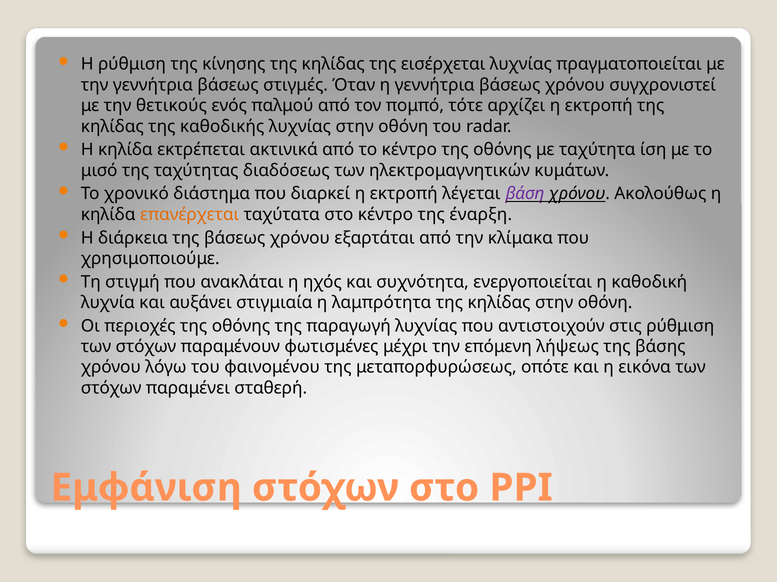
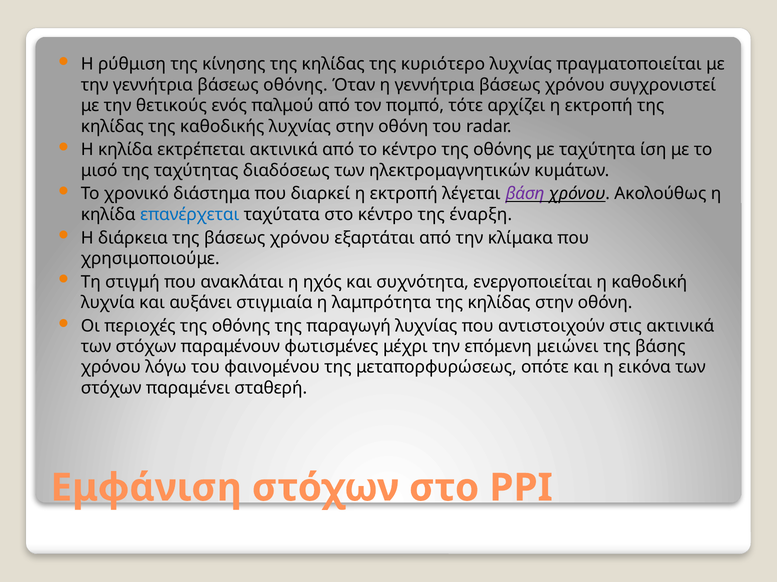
εισέρχεται: εισέρχεται -> κυριότερο
βάσεως στιγμές: στιγμές -> οθόνης
επανέρχεται colour: orange -> blue
στις ρύθμιση: ρύθμιση -> ακτινικά
λήψεως: λήψεως -> μειώνει
